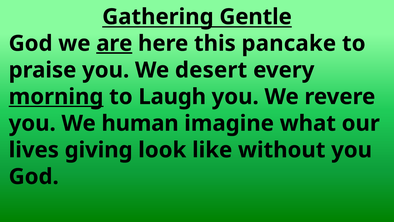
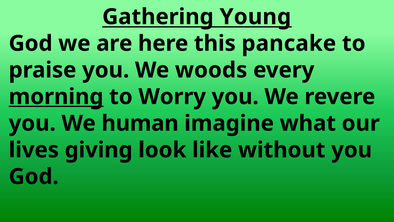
Gentle: Gentle -> Young
are underline: present -> none
desert: desert -> woods
Laugh: Laugh -> Worry
